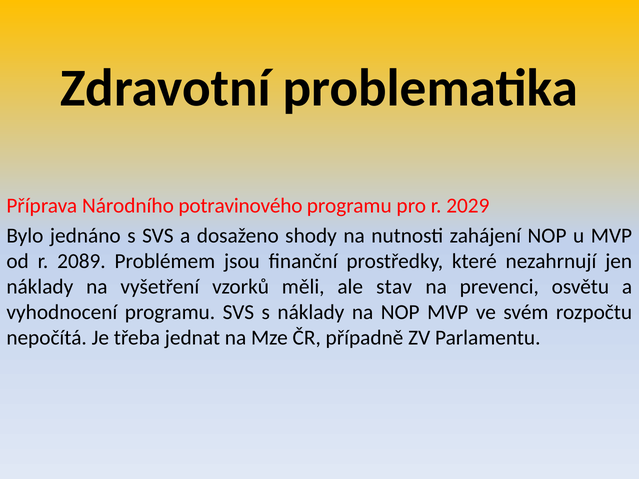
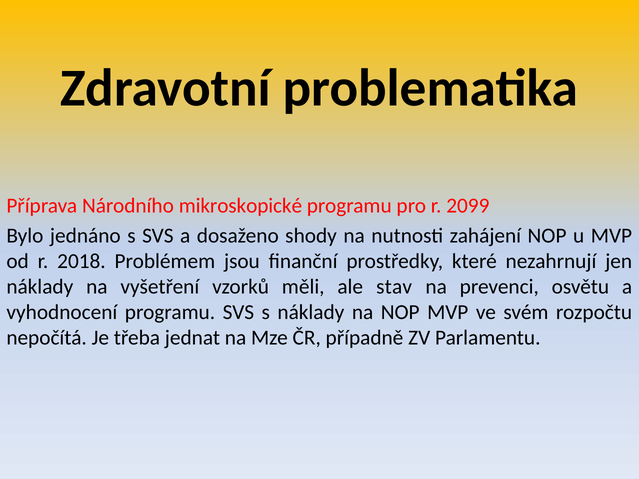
potravinového: potravinového -> mikroskopické
2029: 2029 -> 2099
2089: 2089 -> 2018
